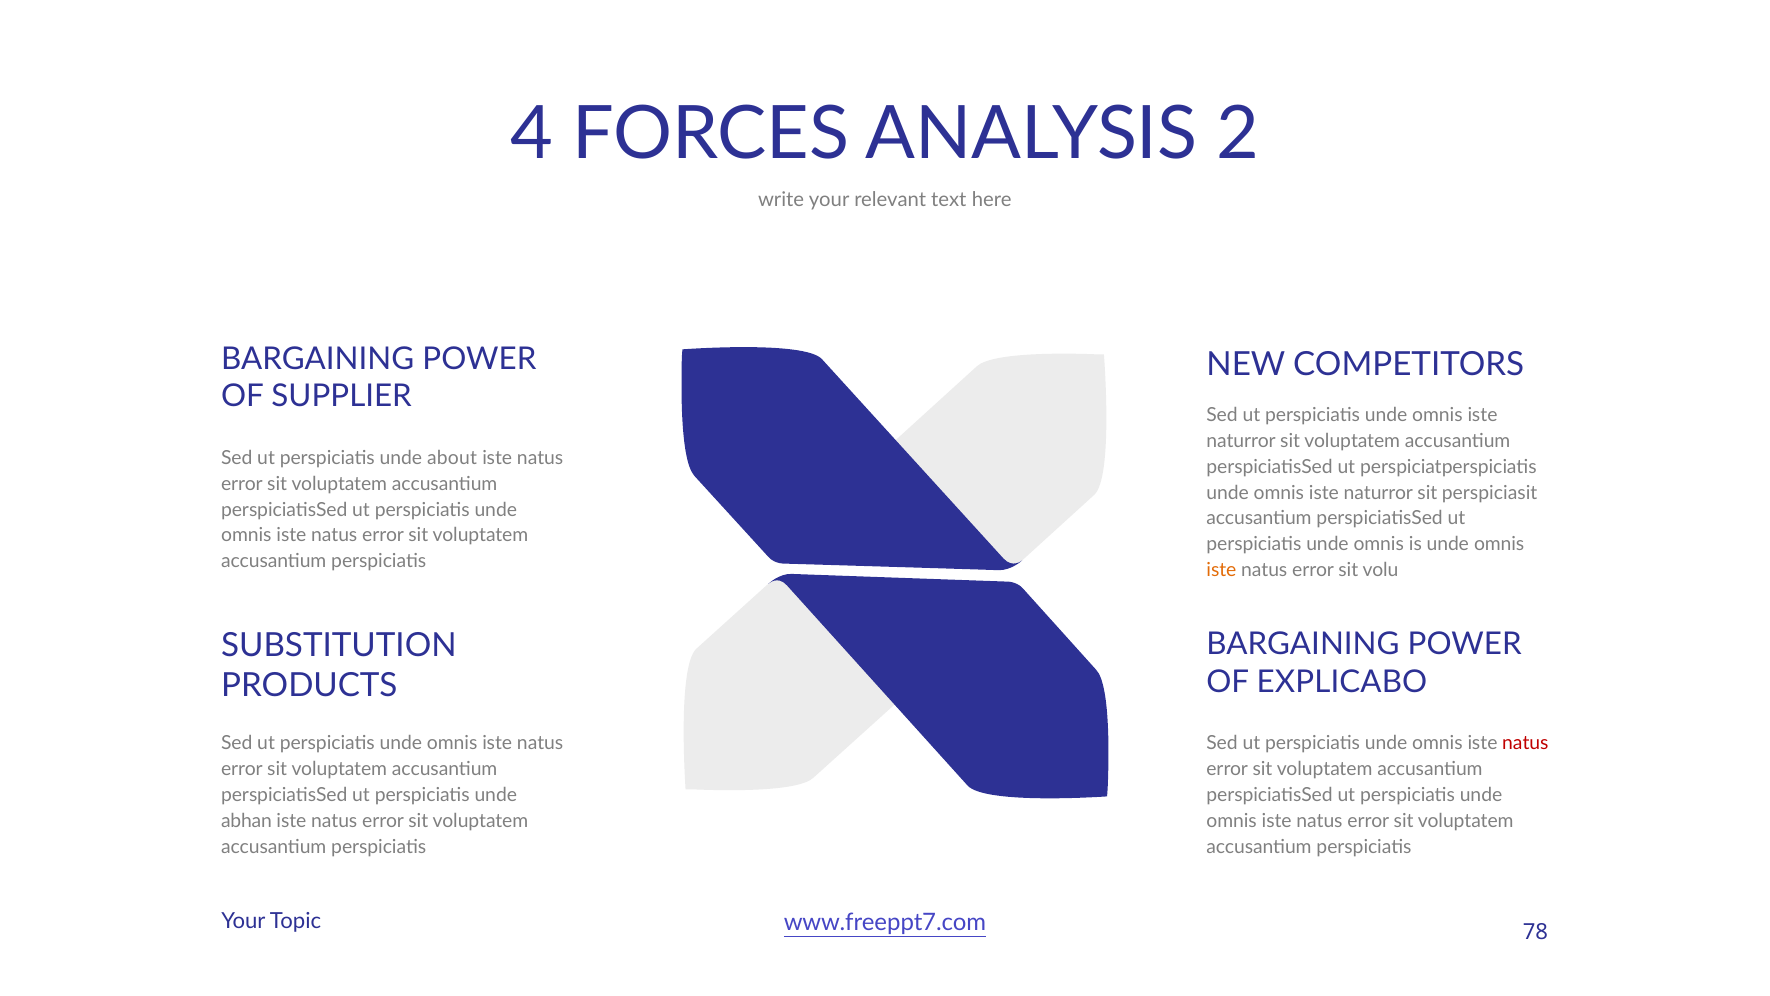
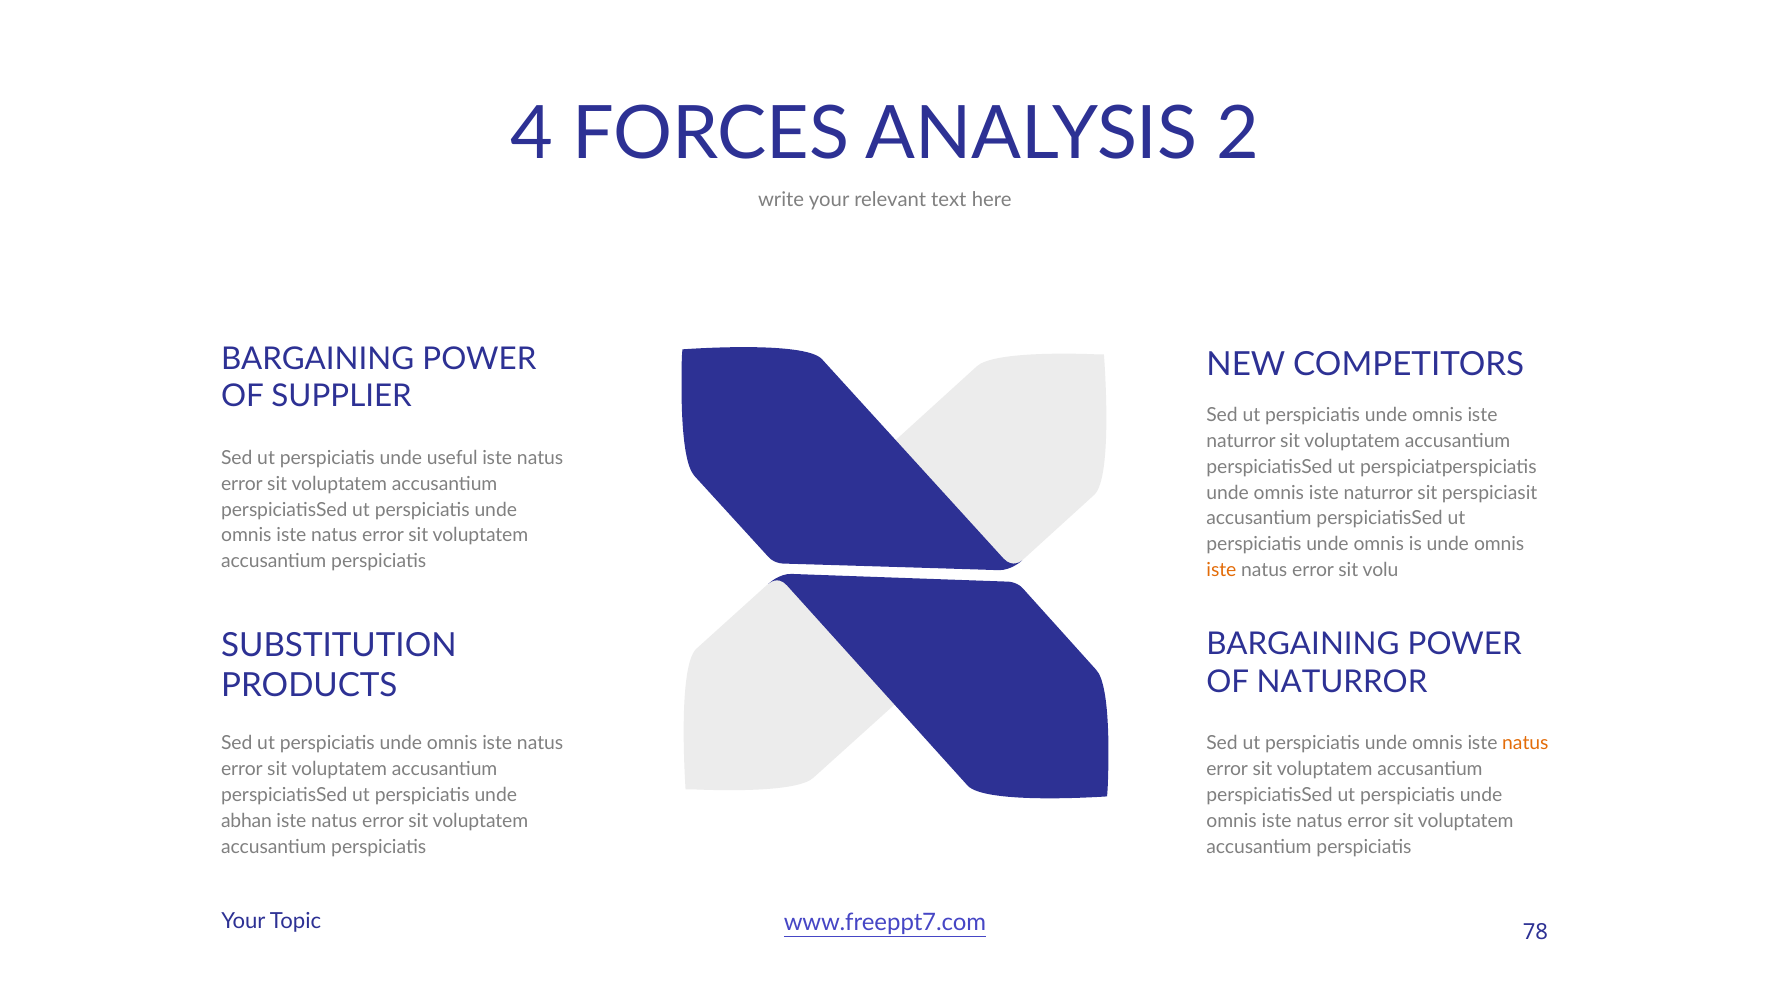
about: about -> useful
OF EXPLICABO: EXPLICABO -> NATURROR
natus at (1525, 743) colour: red -> orange
